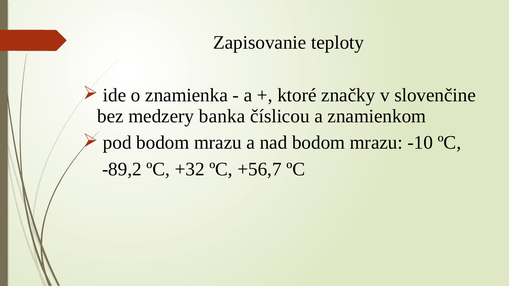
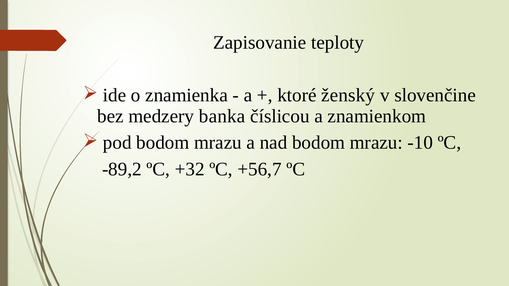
značky: značky -> ženský
